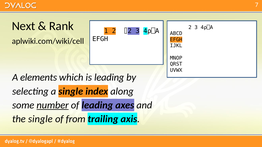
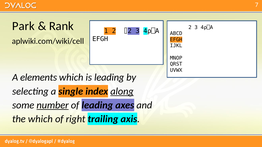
Next: Next -> Park
along underline: none -> present
the single: single -> which
from: from -> right
